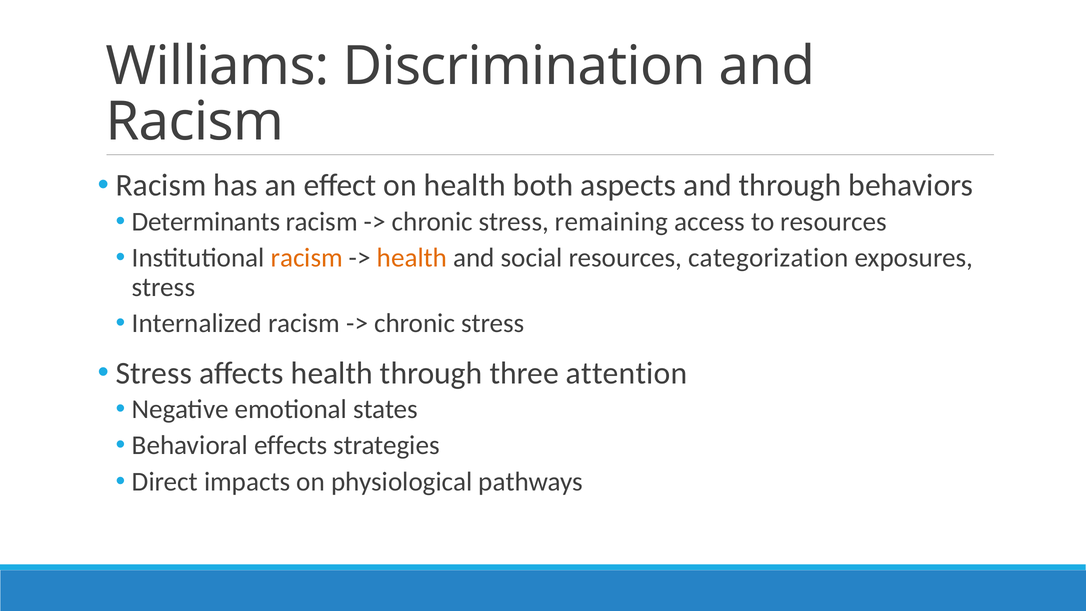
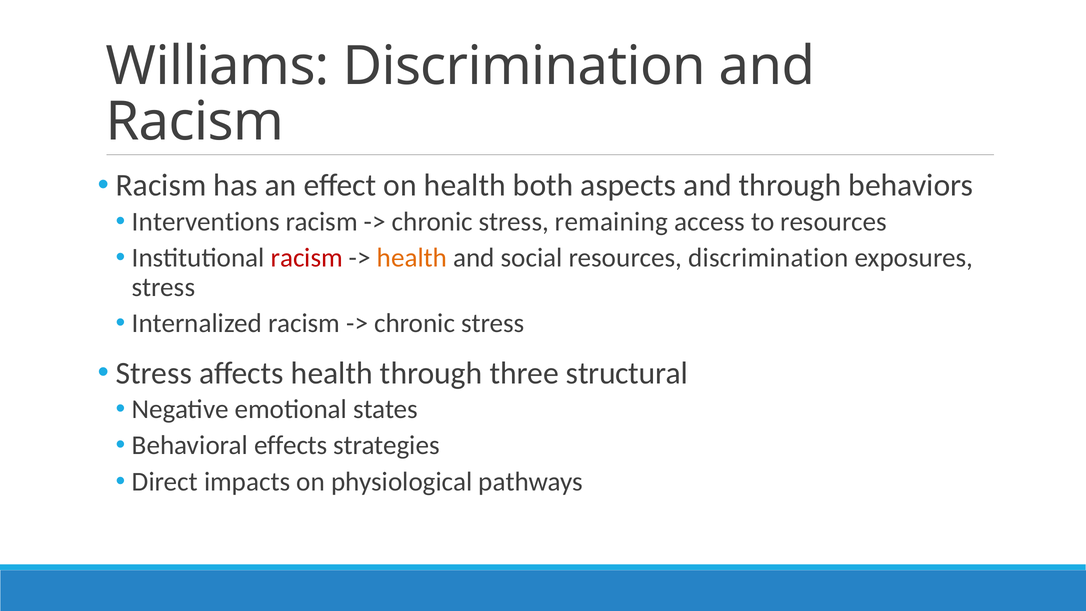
Determinants: Determinants -> Interventions
racism at (307, 258) colour: orange -> red
resources categorization: categorization -> discrimination
attention: attention -> structural
